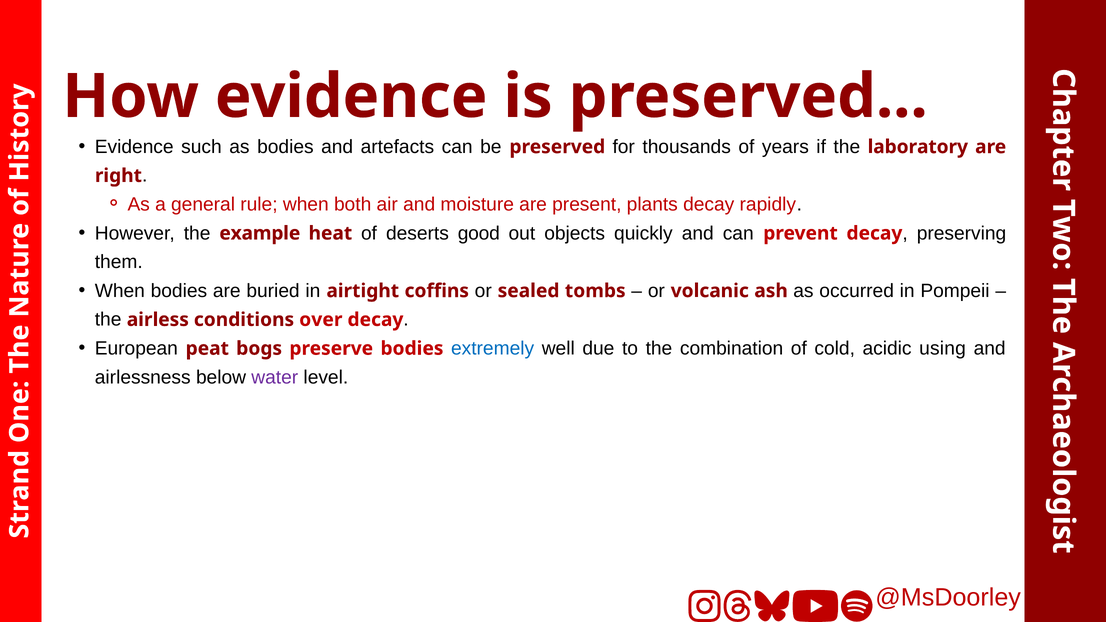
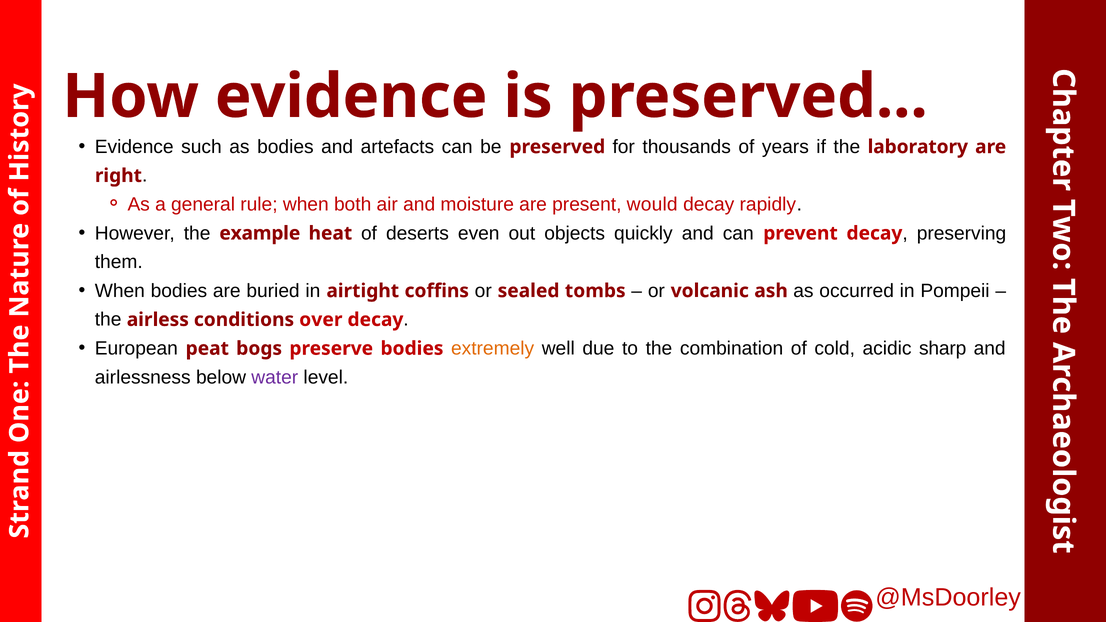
plants: plants -> would
good: good -> even
extremely colour: blue -> orange
using: using -> sharp
